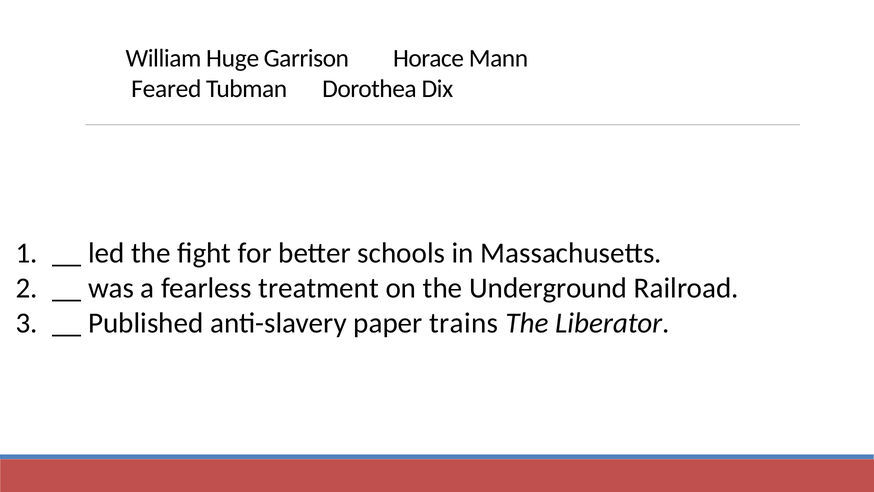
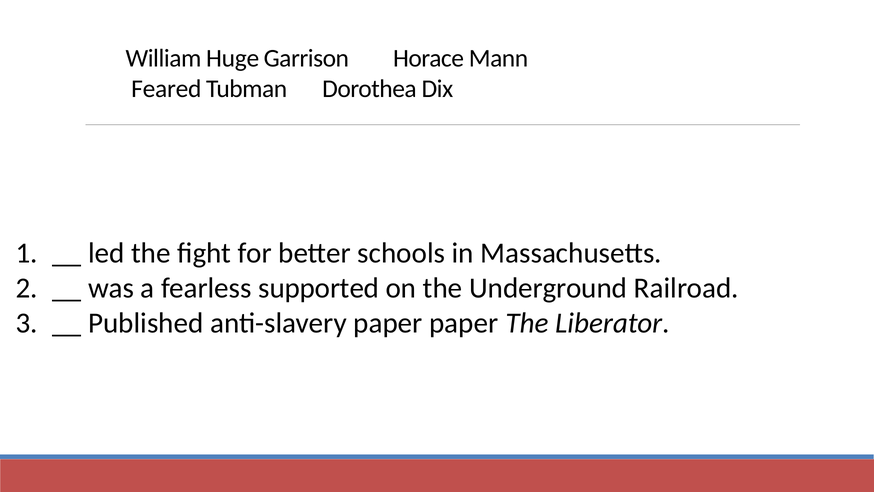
treatment: treatment -> supported
paper trains: trains -> paper
